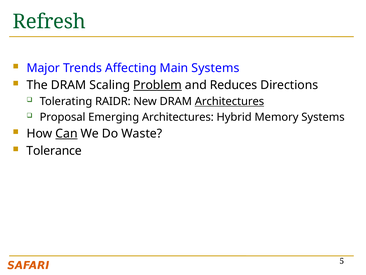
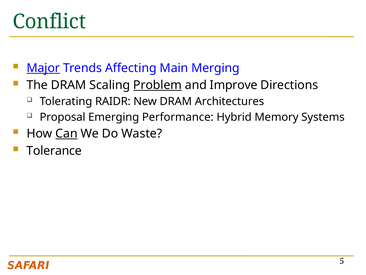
Refresh: Refresh -> Conflict
Major underline: none -> present
Main Systems: Systems -> Merging
Reduces: Reduces -> Improve
Architectures at (230, 101) underline: present -> none
Emerging Architectures: Architectures -> Performance
